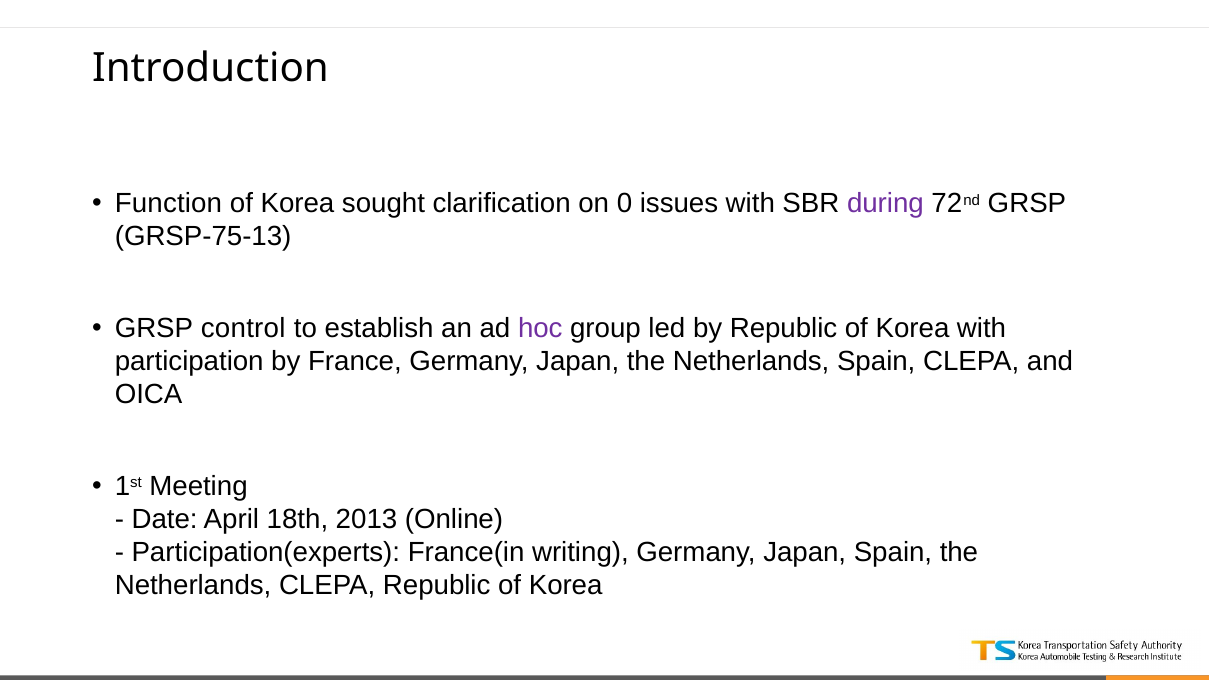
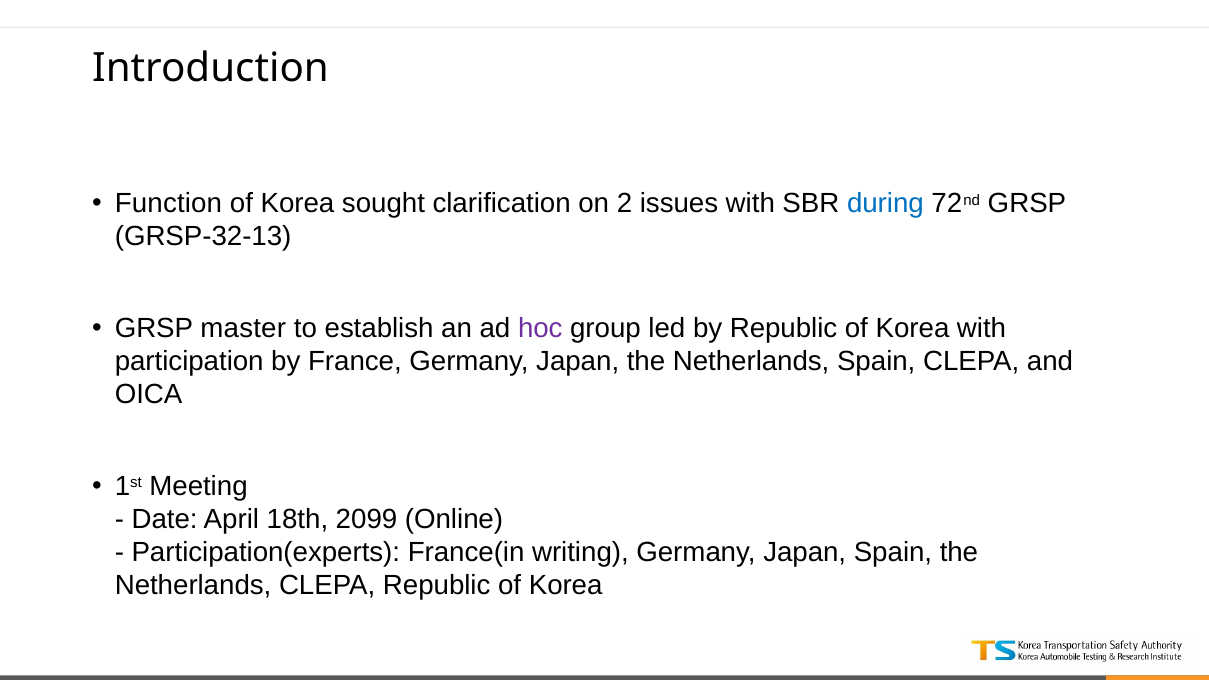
0: 0 -> 2
during colour: purple -> blue
GRSP-75-13: GRSP-75-13 -> GRSP-32-13
control: control -> master
2013: 2013 -> 2099
